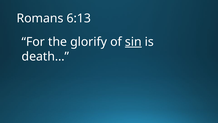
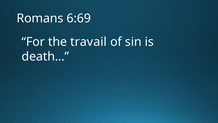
6:13: 6:13 -> 6:69
glorify: glorify -> travail
sin underline: present -> none
